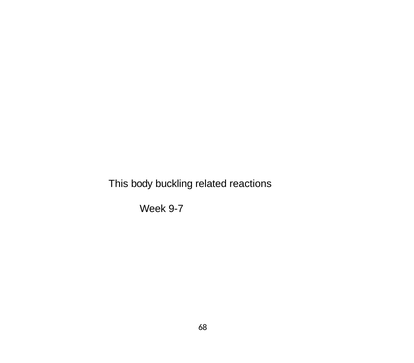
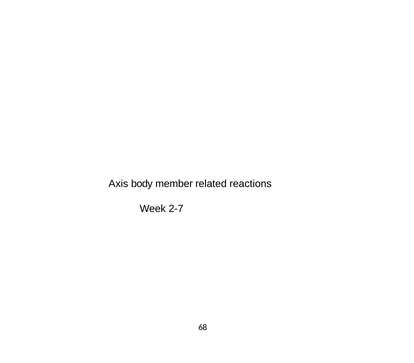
This: This -> Axis
buckling: buckling -> member
9-7: 9-7 -> 2-7
